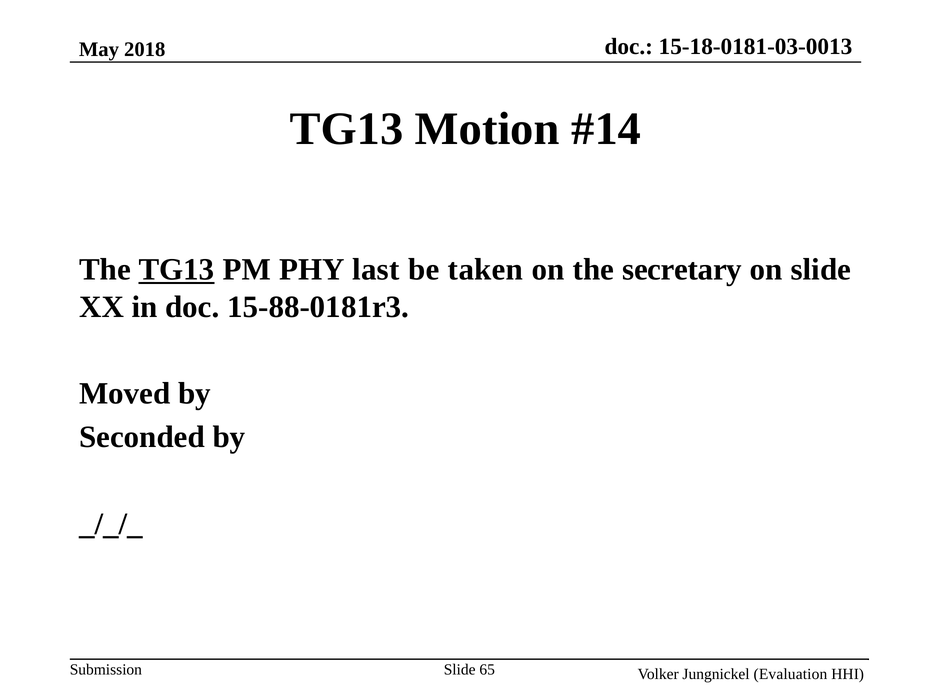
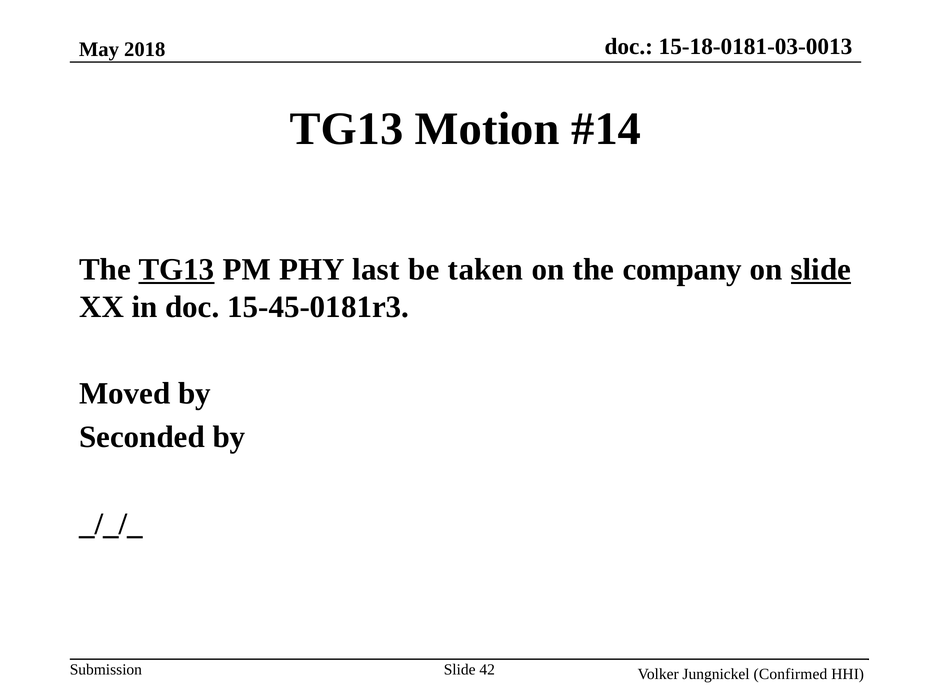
secretary: secretary -> company
slide at (821, 270) underline: none -> present
15-88-0181r3: 15-88-0181r3 -> 15-45-0181r3
65: 65 -> 42
Evaluation: Evaluation -> Confirmed
